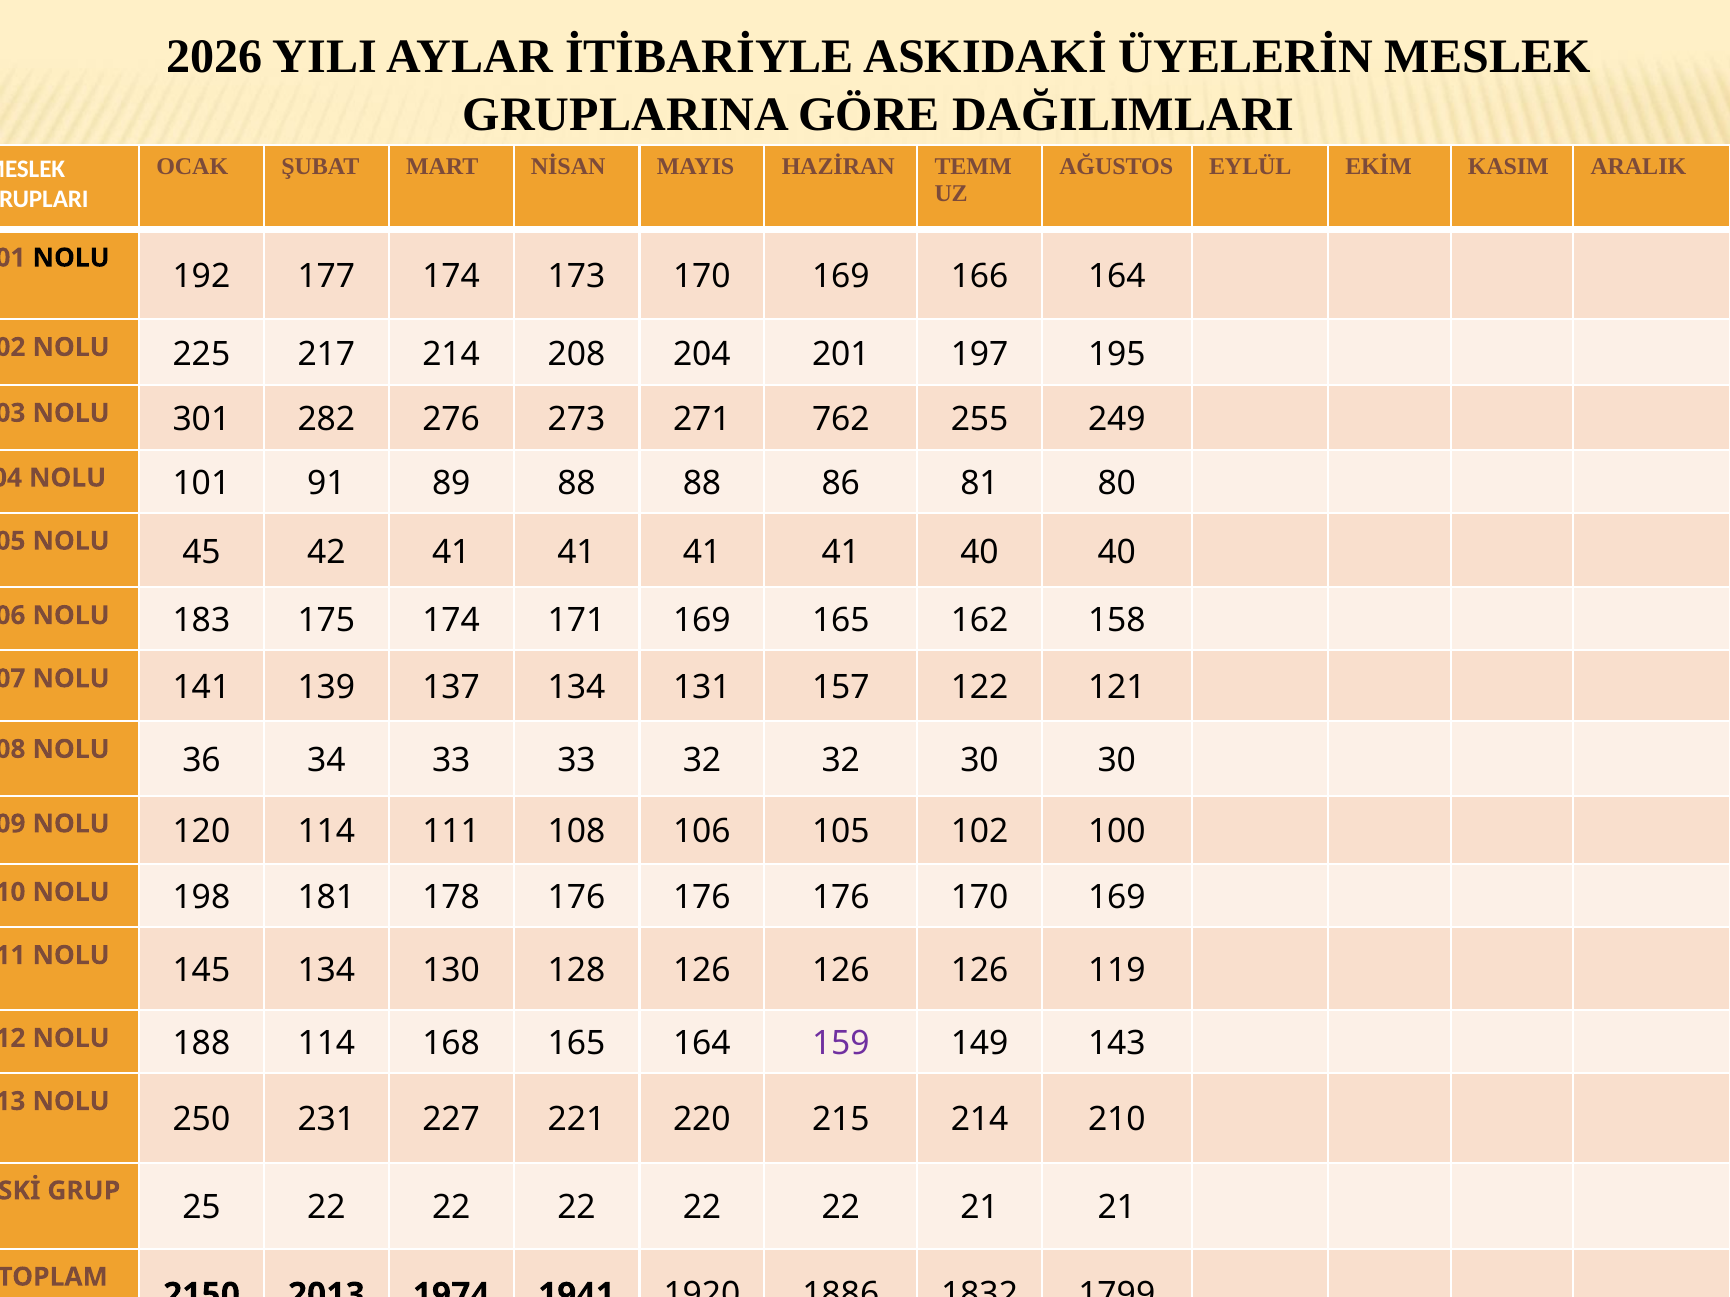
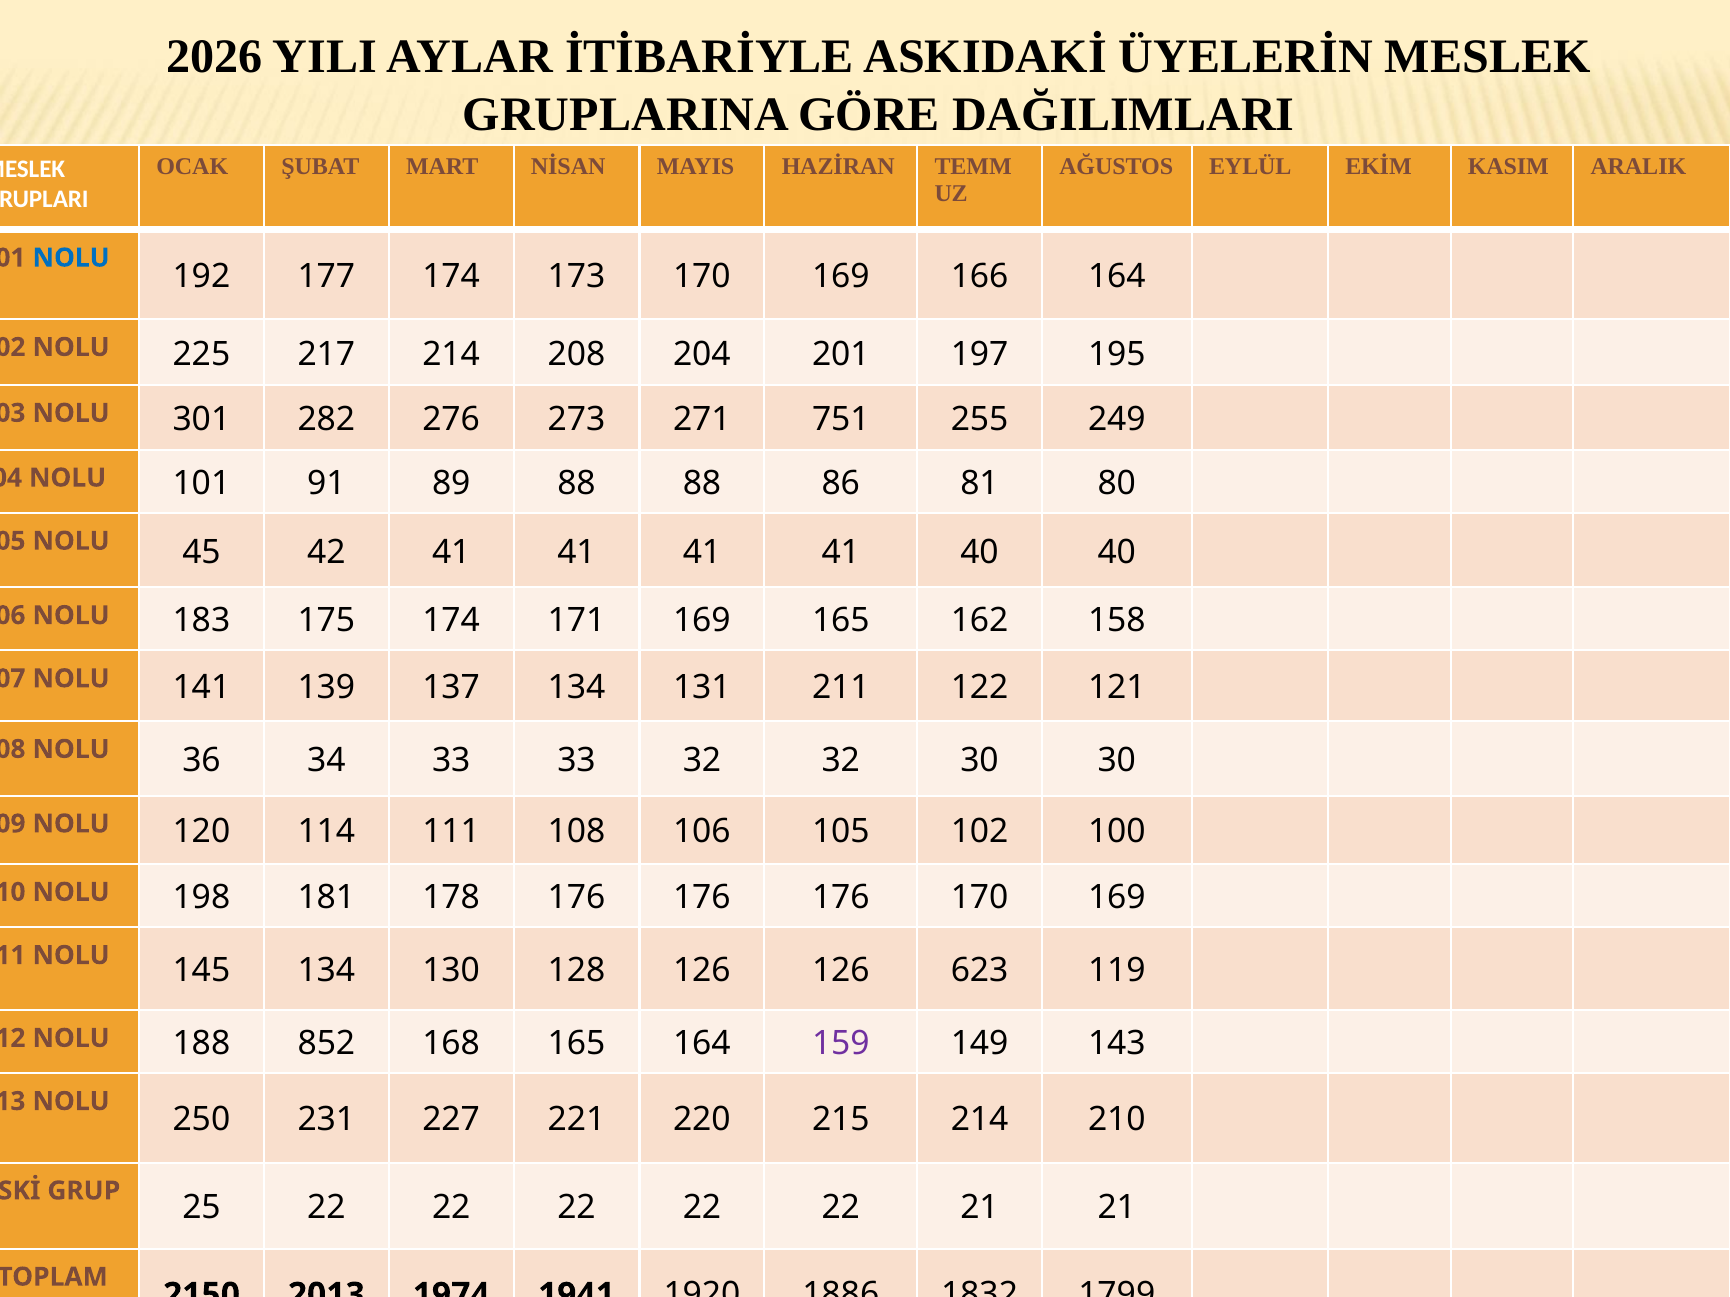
NOLU at (71, 258) colour: black -> blue
762: 762 -> 751
157: 157 -> 211
126 126 126: 126 -> 623
188 114: 114 -> 852
